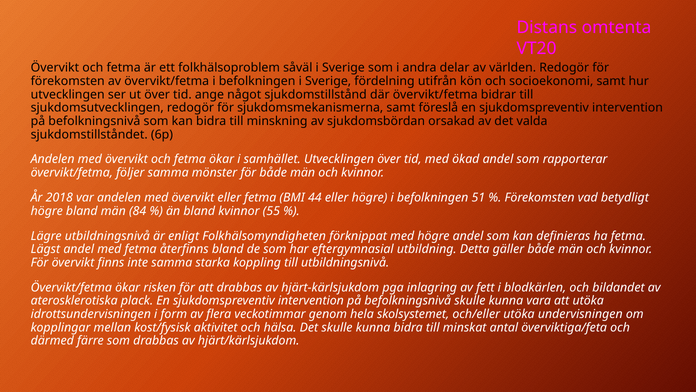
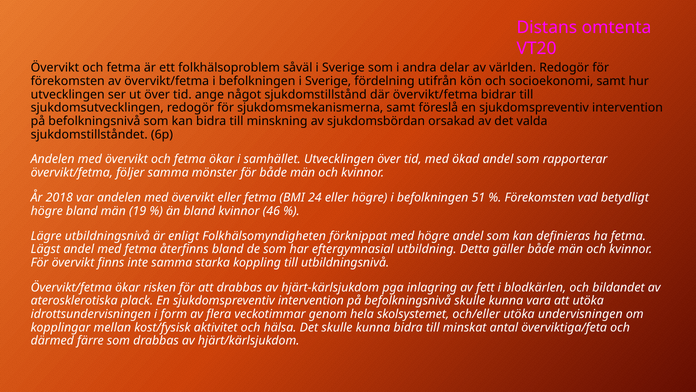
44: 44 -> 24
84: 84 -> 19
55: 55 -> 46
